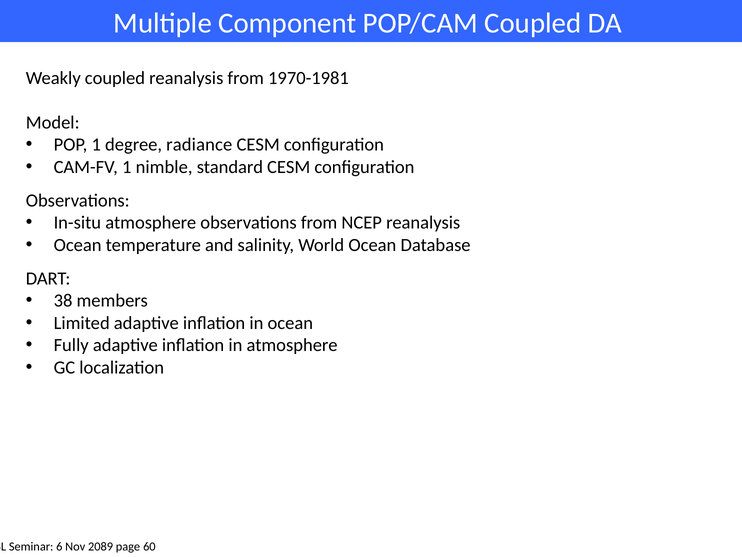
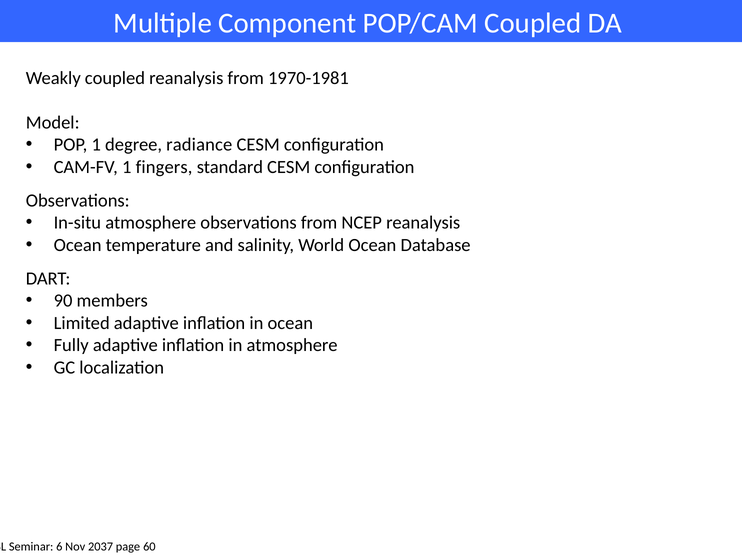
nimble: nimble -> fingers
38: 38 -> 90
2089: 2089 -> 2037
